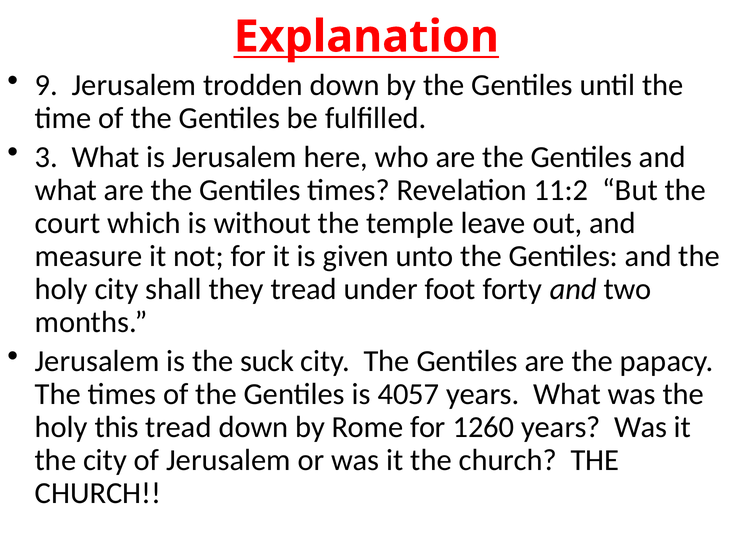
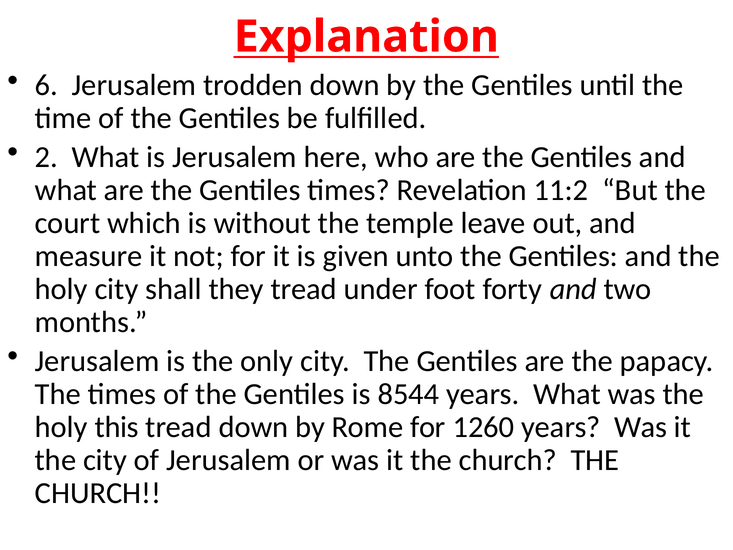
9: 9 -> 6
3: 3 -> 2
suck: suck -> only
4057: 4057 -> 8544
